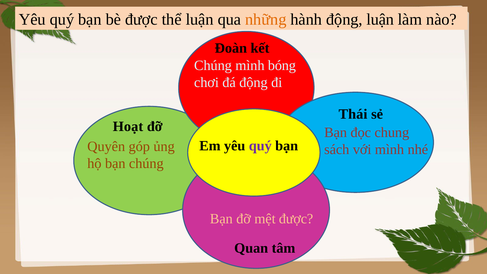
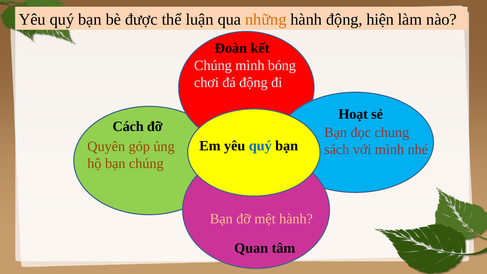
động luận: luận -> hiện
Thái: Thái -> Hoạt
Hoạt: Hoạt -> Cách
quý at (260, 146) colour: purple -> blue
mệt được: được -> hành
